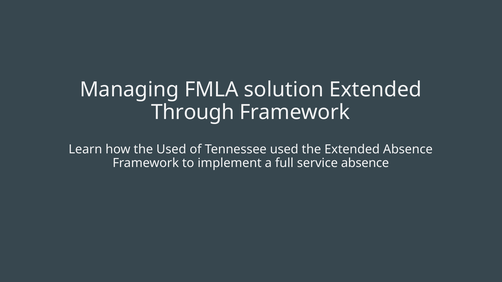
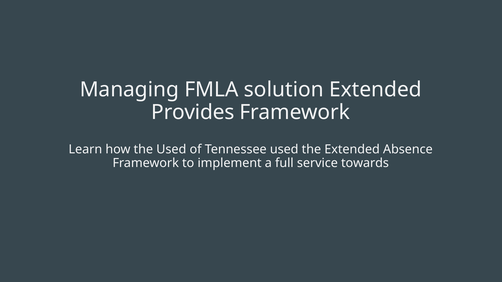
Through: Through -> Provides
service absence: absence -> towards
